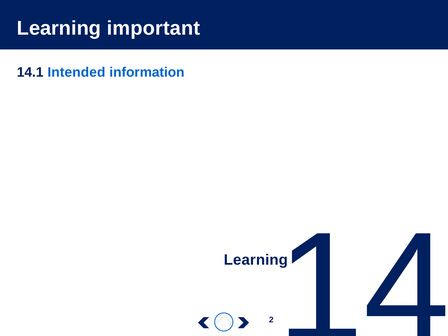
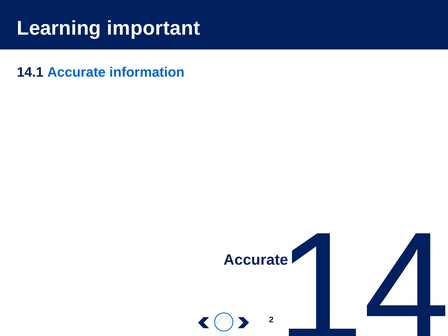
14.1 Intended: Intended -> Accurate
Learning at (256, 260): Learning -> Accurate
